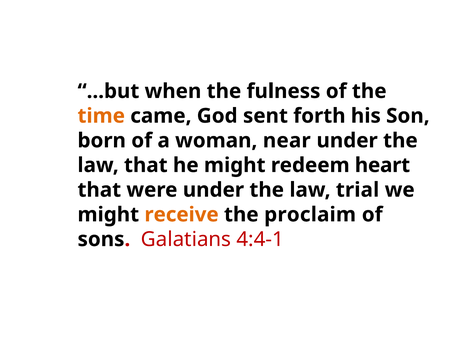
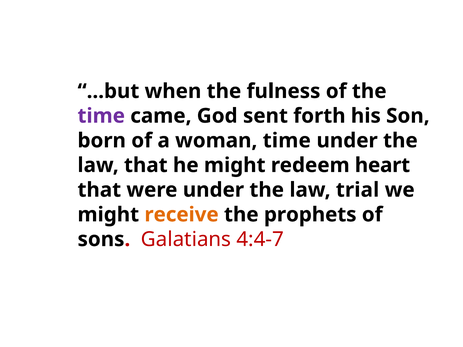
time at (101, 116) colour: orange -> purple
woman near: near -> time
proclaim: proclaim -> prophets
4:4-1: 4:4-1 -> 4:4-7
